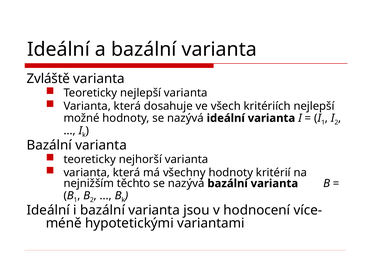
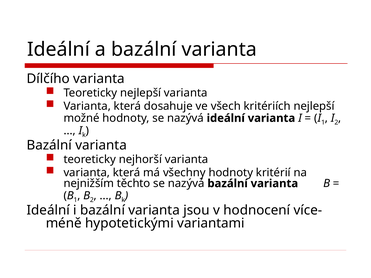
Zvláště: Zvláště -> Dílčího
